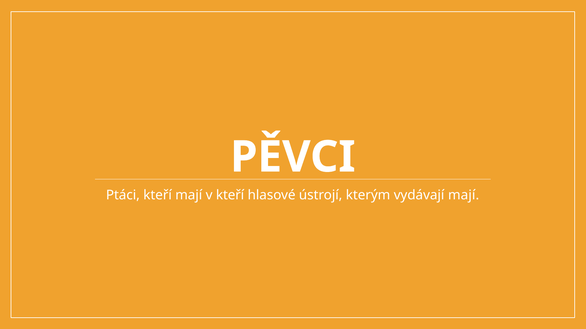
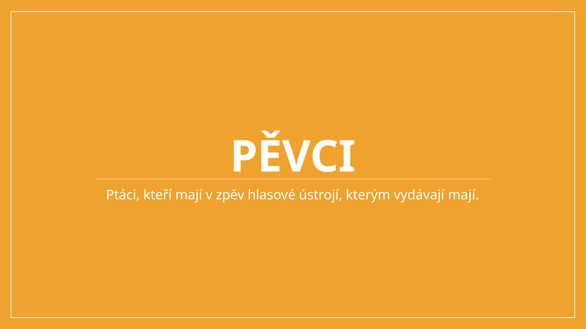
v kteří: kteří -> zpěv
